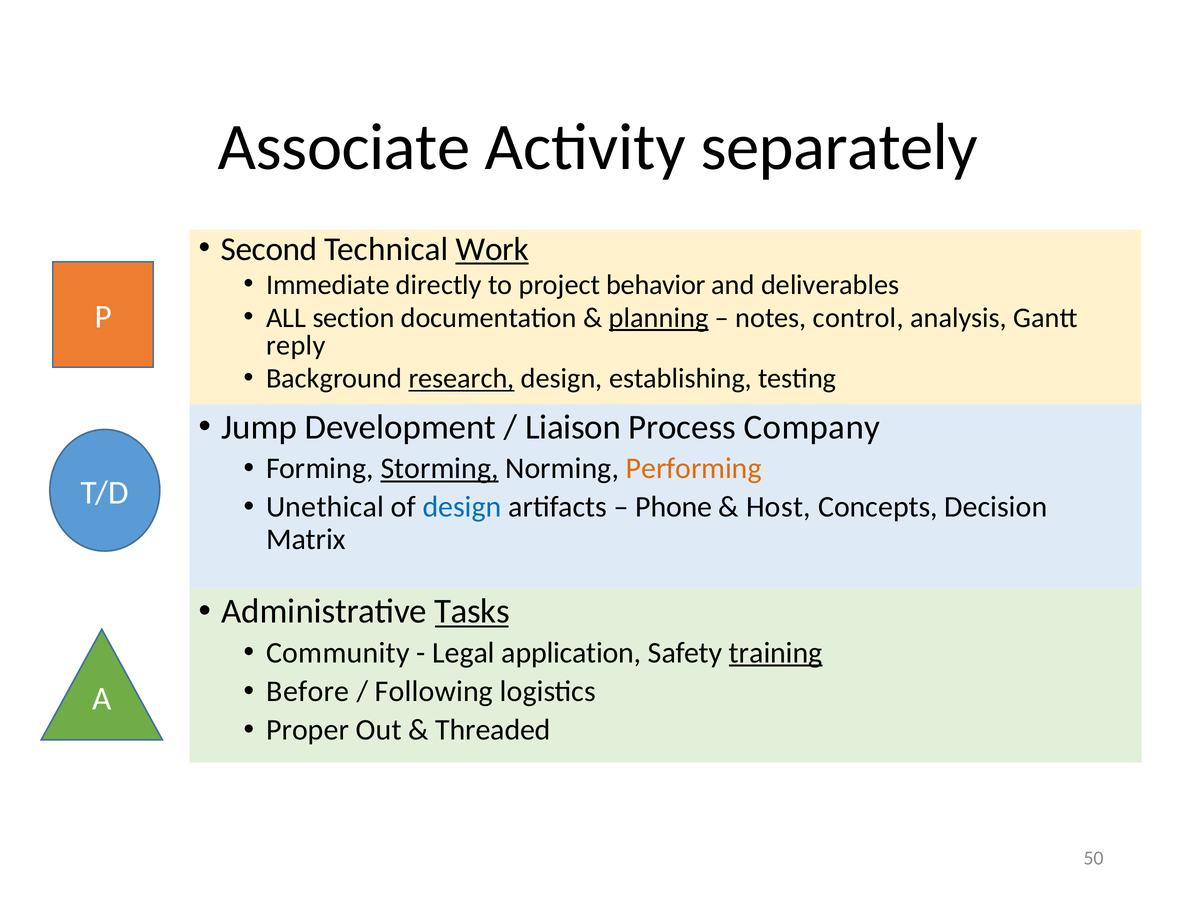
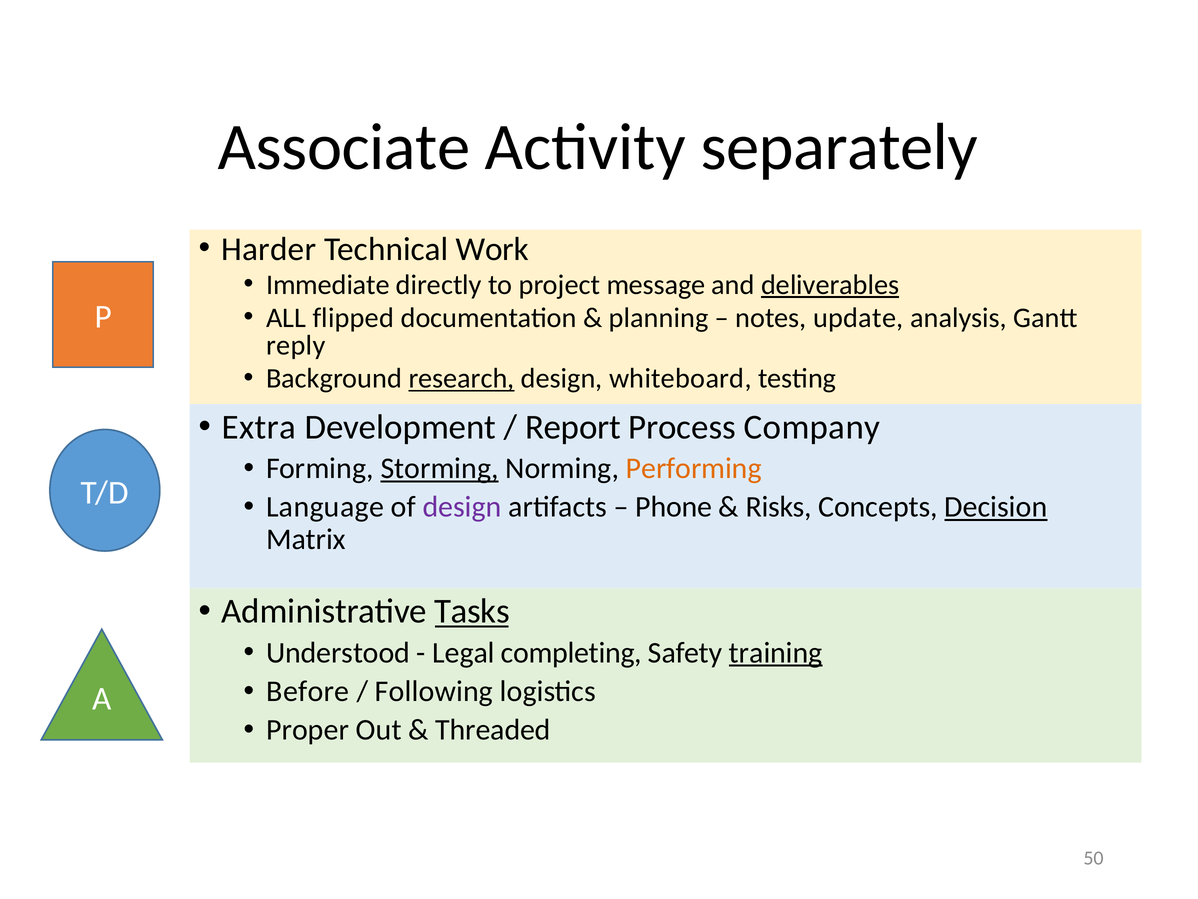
Second: Second -> Harder
Work underline: present -> none
behavior: behavior -> message
deliverables underline: none -> present
section: section -> flipped
planning underline: present -> none
control: control -> update
establishing: establishing -> whiteboard
Jump: Jump -> Extra
Liaison: Liaison -> Report
Unethical: Unethical -> Language
design at (462, 507) colour: blue -> purple
Host: Host -> Risks
Decision underline: none -> present
Community: Community -> Understood
application: application -> completing
